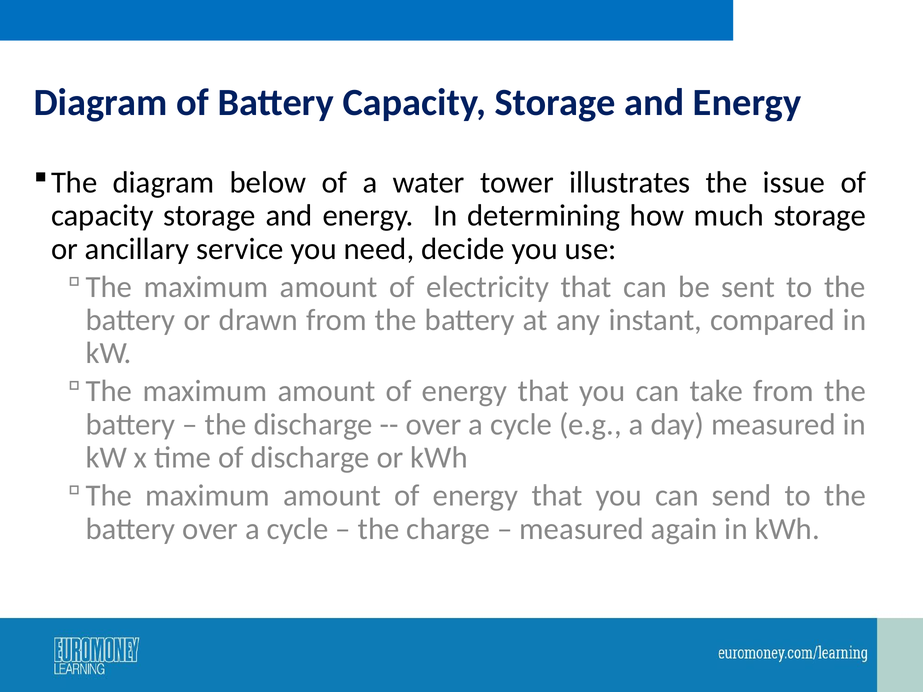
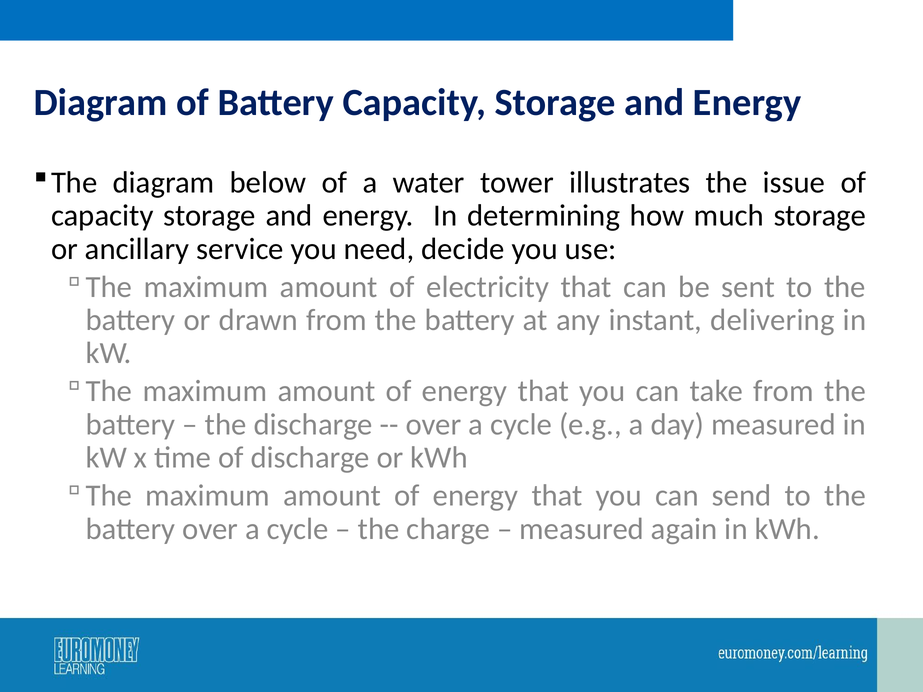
compared: compared -> delivering
